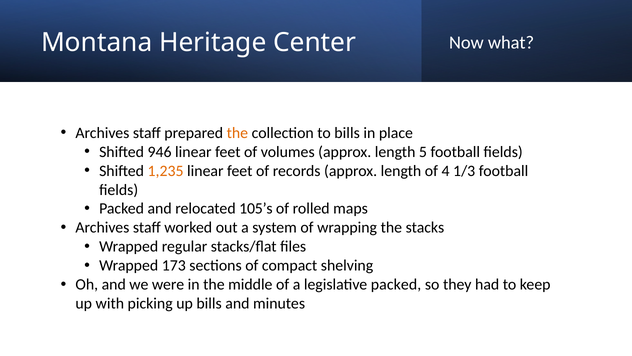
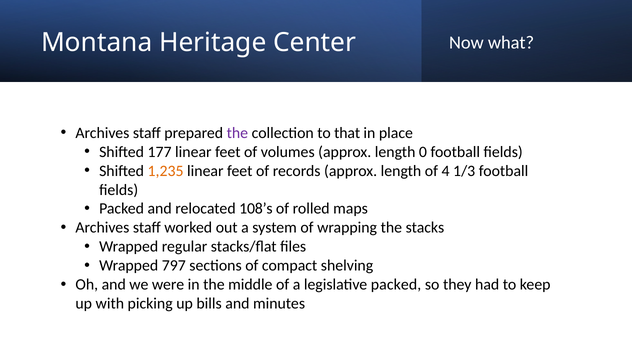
the at (237, 133) colour: orange -> purple
to bills: bills -> that
946: 946 -> 177
5: 5 -> 0
105’s: 105’s -> 108’s
173: 173 -> 797
